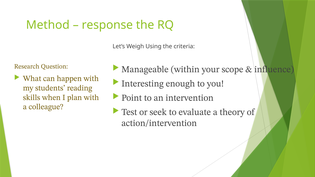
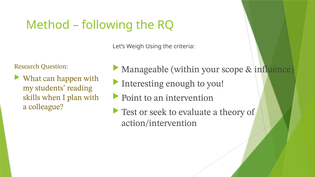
response: response -> following
